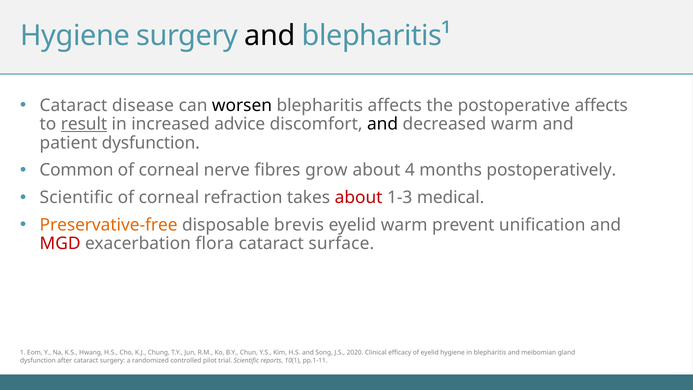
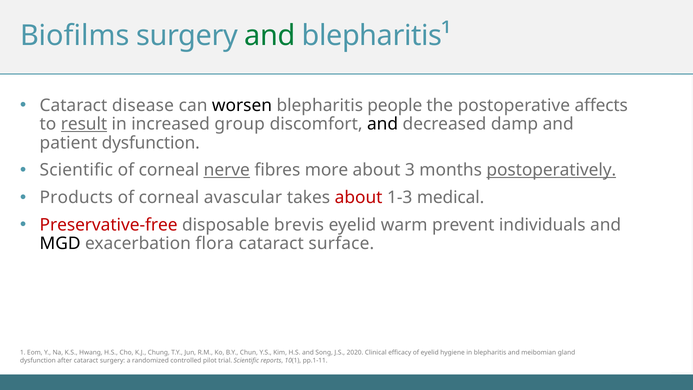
Hygiene at (75, 36): Hygiene -> Biofilms
and at (270, 36) colour: black -> green
blepharitis affects: affects -> people
advice: advice -> group
decreased warm: warm -> damp
Common at (76, 170): Common -> Scientific
nerve underline: none -> present
grow: grow -> more
4: 4 -> 3
postoperatively underline: none -> present
Scientific at (76, 197): Scientific -> Products
refraction: refraction -> avascular
Preservative-free colour: orange -> red
unification: unification -> individuals
MGD colour: red -> black
